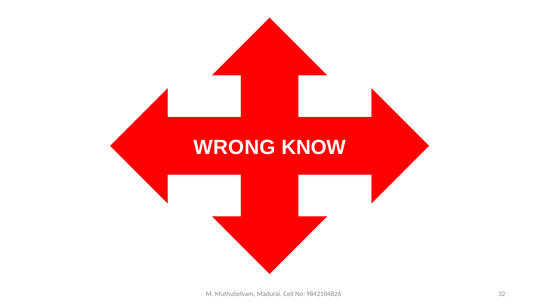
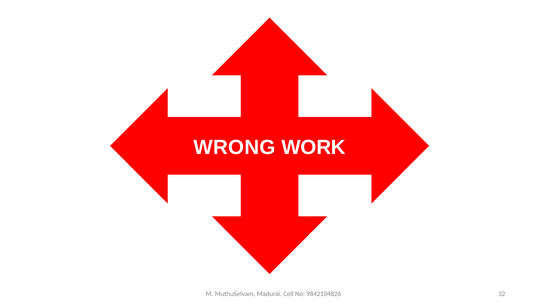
KNOW: KNOW -> WORK
